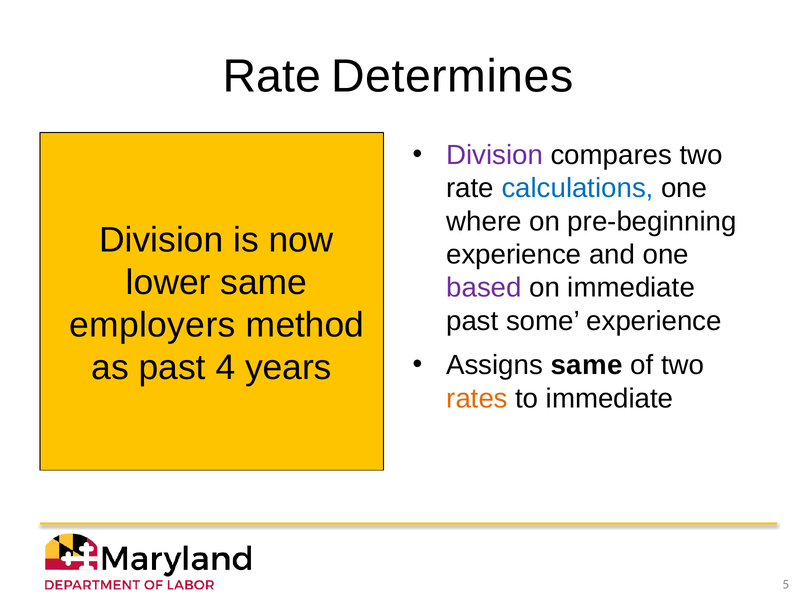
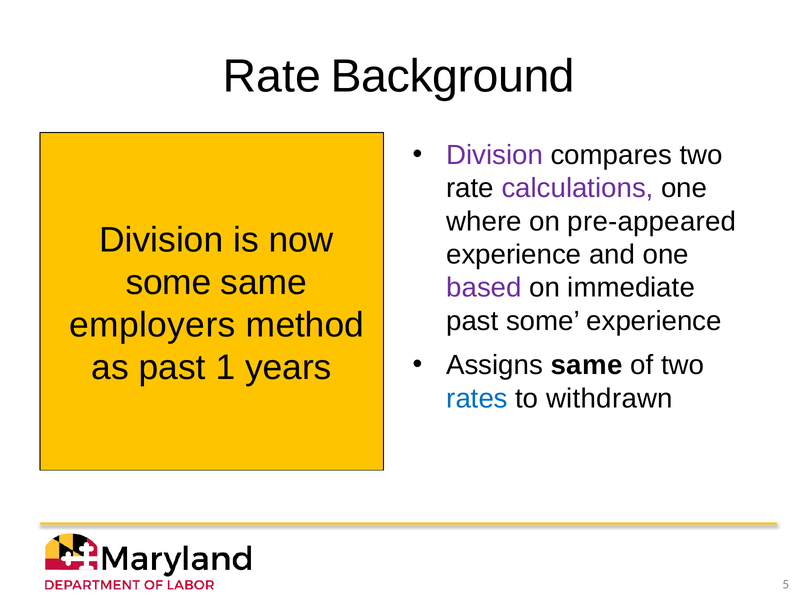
Determines: Determines -> Background
calculations colour: blue -> purple
pre-beginning: pre-beginning -> pre-appeared
lower at (168, 282): lower -> some
4: 4 -> 1
rates colour: orange -> blue
to immediate: immediate -> withdrawn
